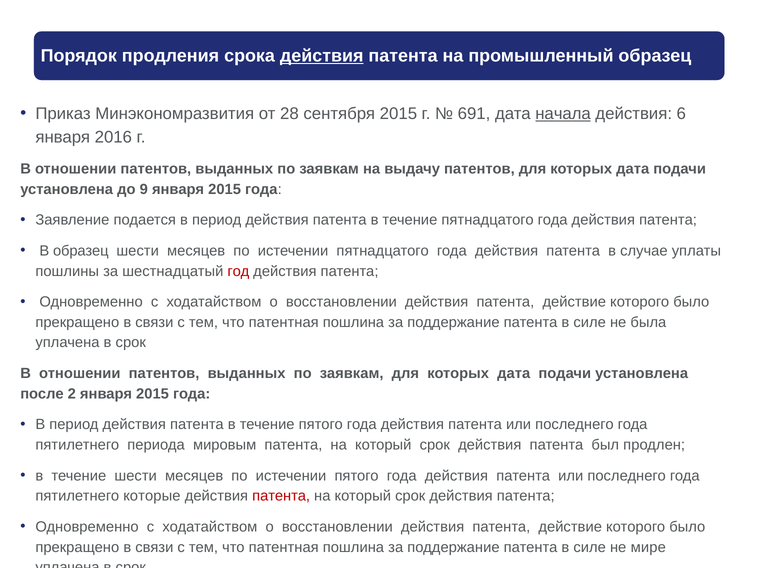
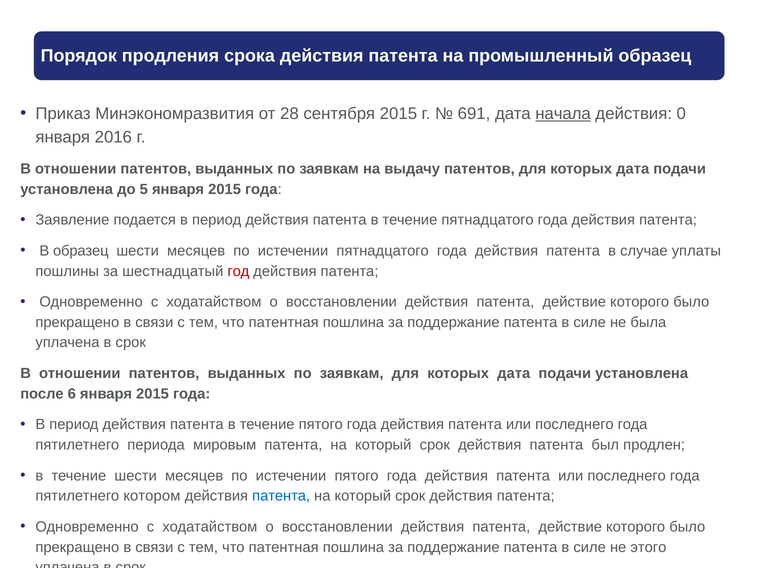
действия at (322, 56) underline: present -> none
6: 6 -> 0
9: 9 -> 5
2: 2 -> 6
которые: которые -> котором
патента at (281, 496) colour: red -> blue
мире: мире -> этого
